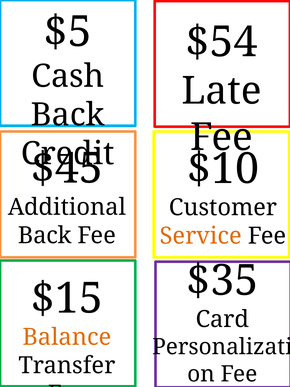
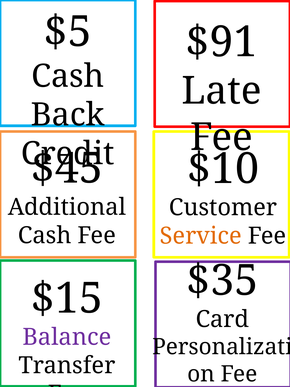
$54: $54 -> $91
Back at (45, 235): Back -> Cash
Balance colour: orange -> purple
